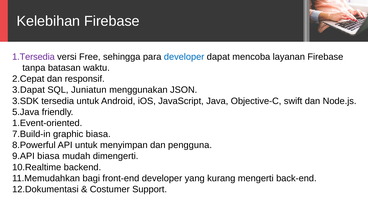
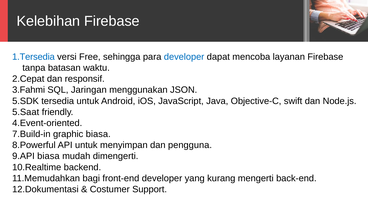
1.Tersedia colour: purple -> blue
3.Dapat: 3.Dapat -> 3.Fahmi
Juniatun: Juniatun -> Jaringan
3.SDK: 3.SDK -> 5.SDK
5.Java: 5.Java -> 5.Saat
1.Event-oriented: 1.Event-oriented -> 4.Event-oriented
